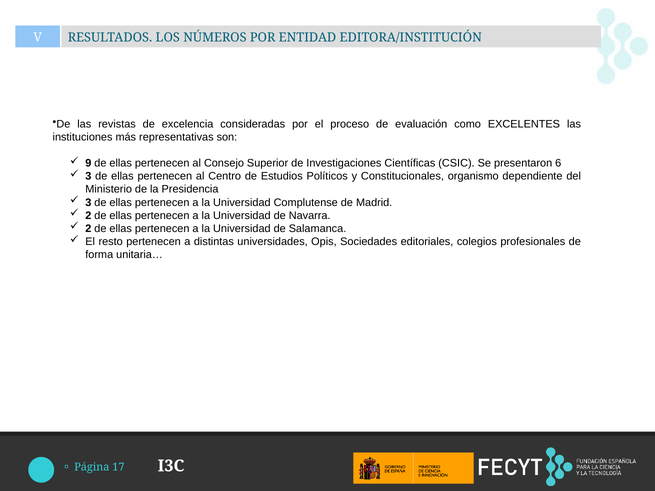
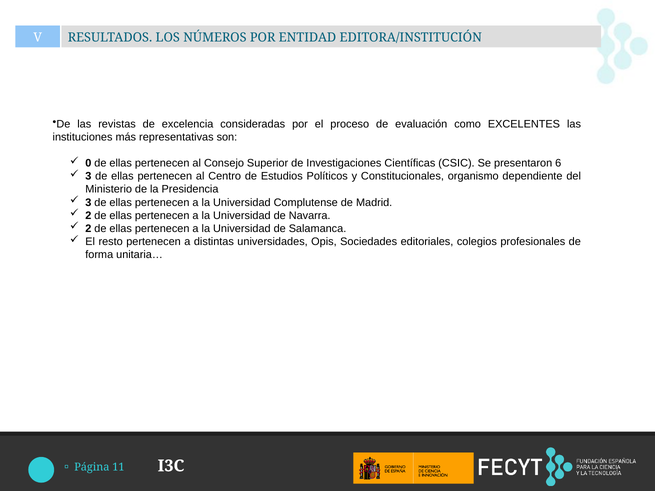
9: 9 -> 0
17: 17 -> 11
